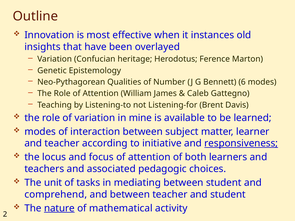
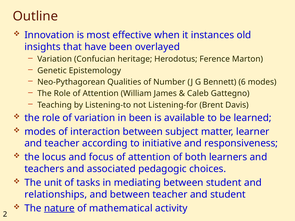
in mine: mine -> been
responsiveness underline: present -> none
comprehend: comprehend -> relationships
